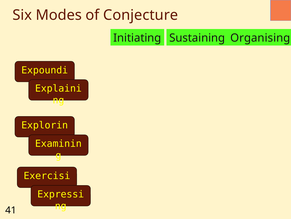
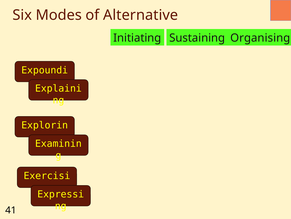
Conjecture: Conjecture -> Alternative
